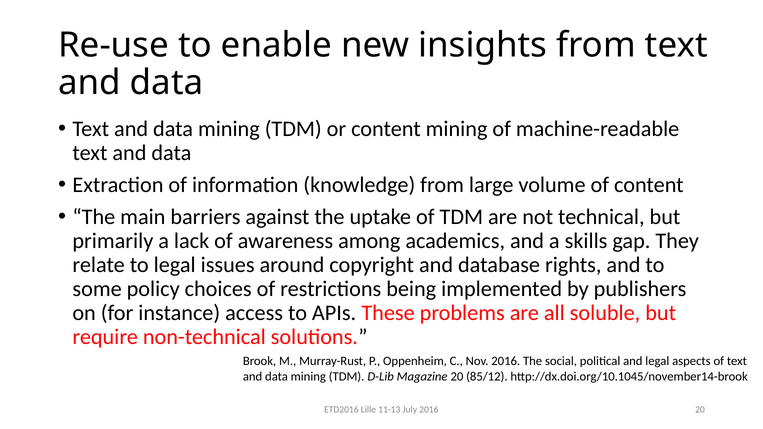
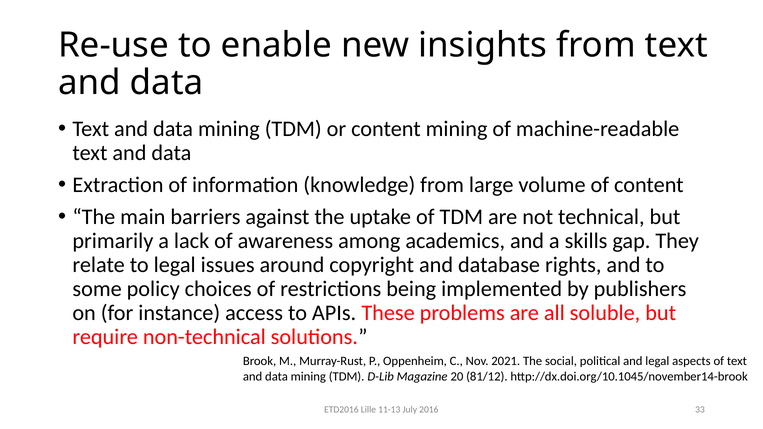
Nov 2016: 2016 -> 2021
85/12: 85/12 -> 81/12
2016 20: 20 -> 33
